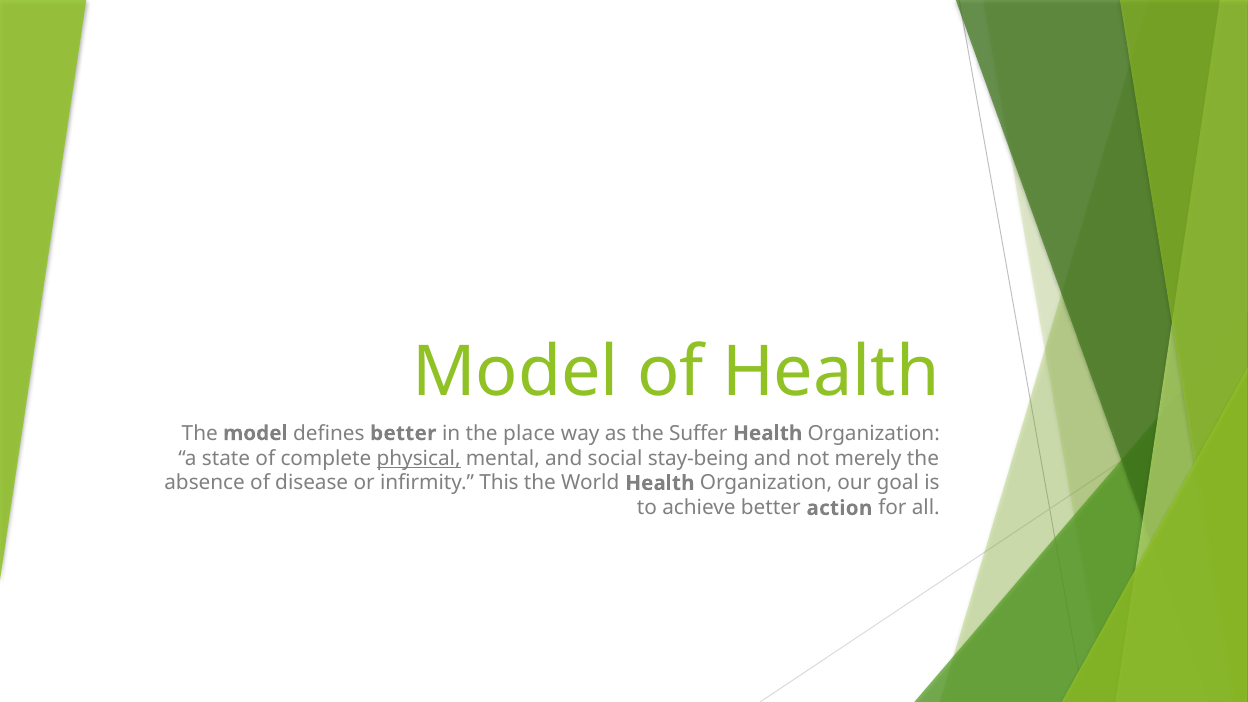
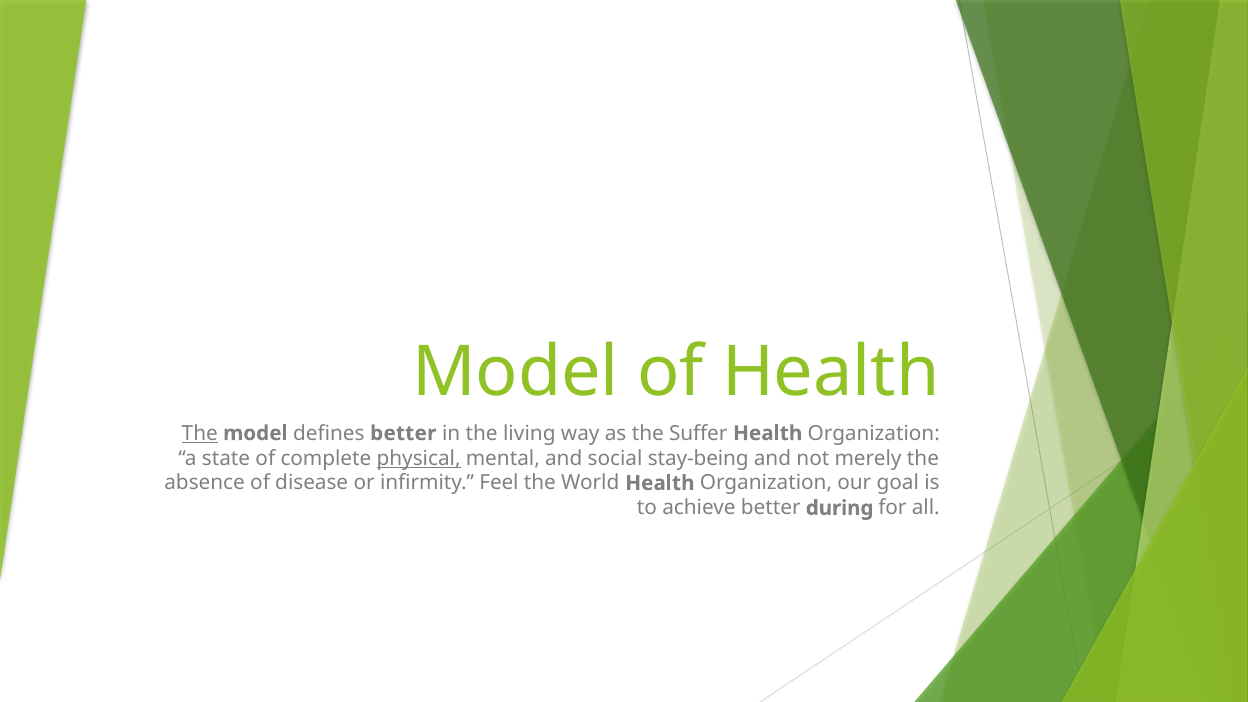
The at (200, 433) underline: none -> present
place: place -> living
This: This -> Feel
action: action -> during
